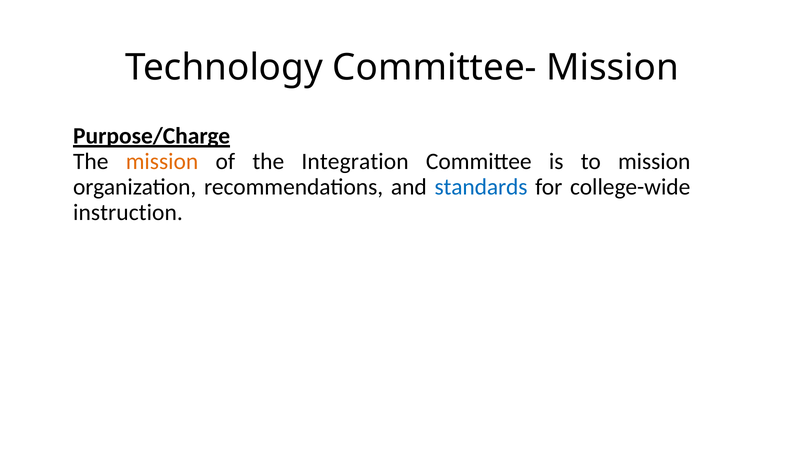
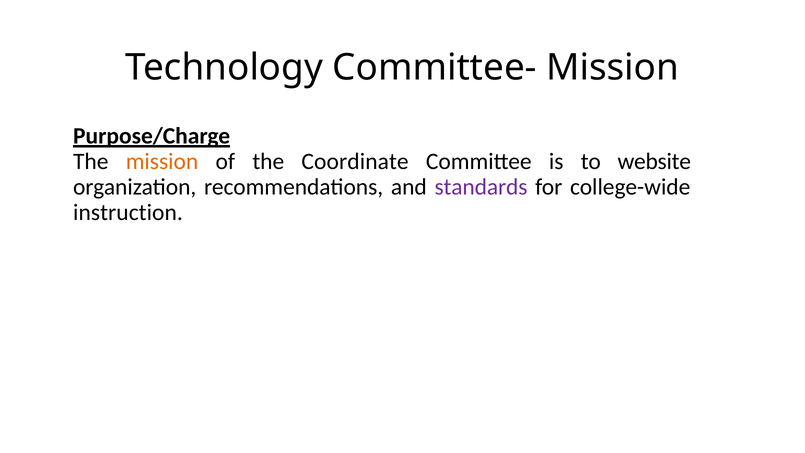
Integration: Integration -> Coordinate
to mission: mission -> website
standards colour: blue -> purple
